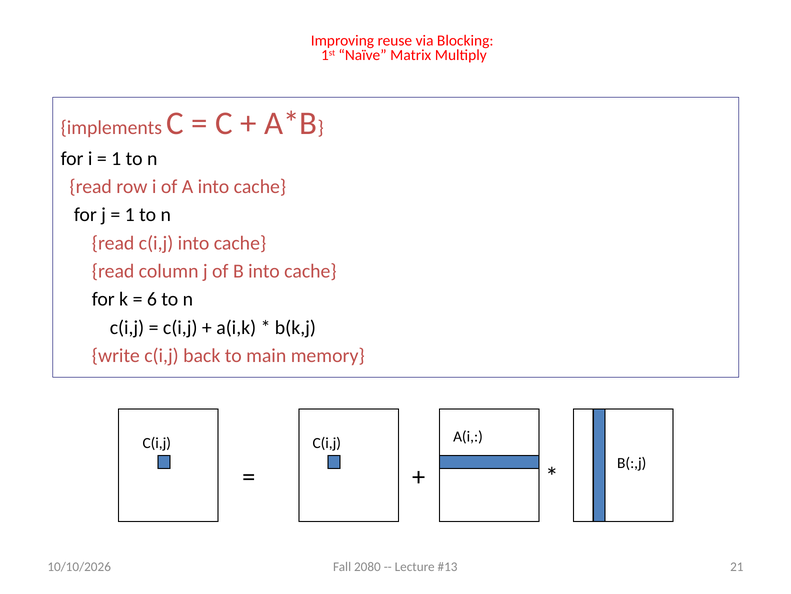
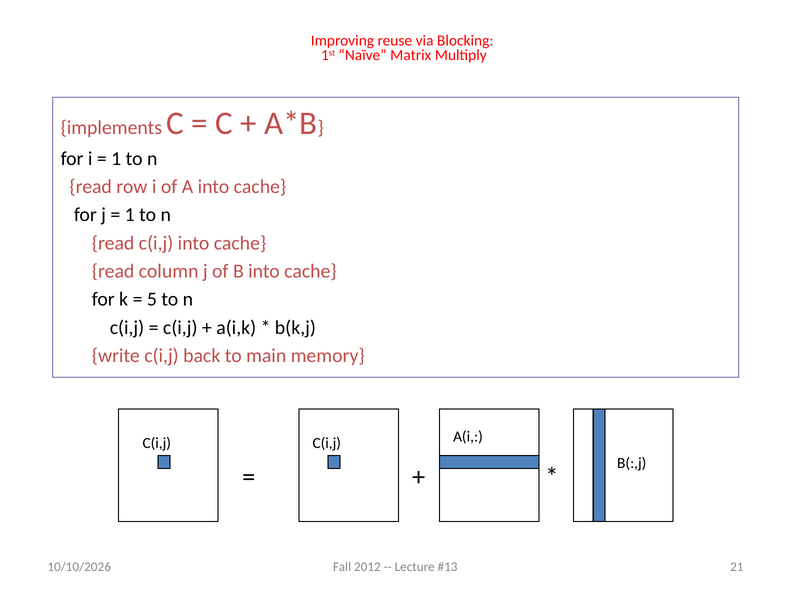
6: 6 -> 5
2080: 2080 -> 2012
